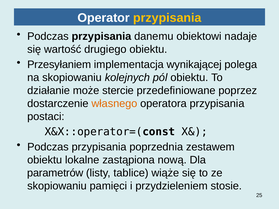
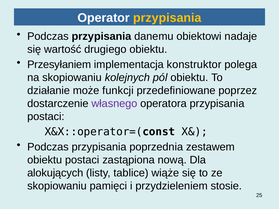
wynikającej: wynikającej -> konstruktor
stercie: stercie -> funkcji
własnego colour: orange -> purple
obiektu lokalne: lokalne -> postaci
parametrów: parametrów -> alokujących
